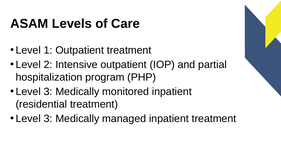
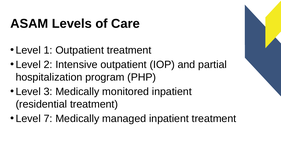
3 at (48, 119): 3 -> 7
